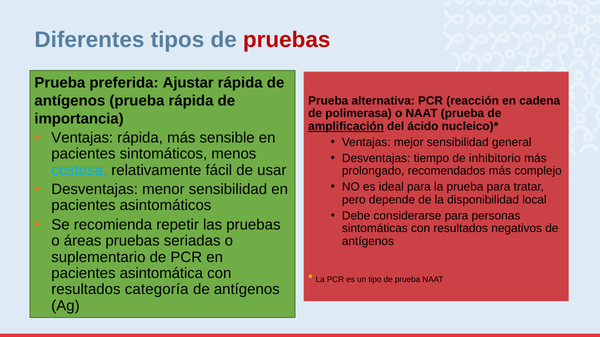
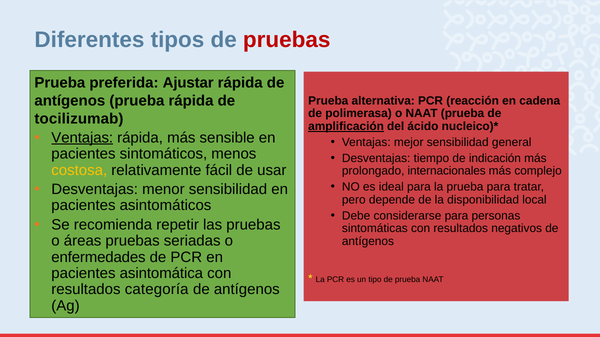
importancia: importancia -> tocilizumab
Ventajas at (82, 138) underline: none -> present
inhibitorio: inhibitorio -> indicación
costosa colour: light blue -> yellow
recomendados: recomendados -> internacionales
suplementario: suplementario -> enfermedades
